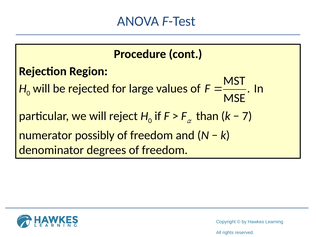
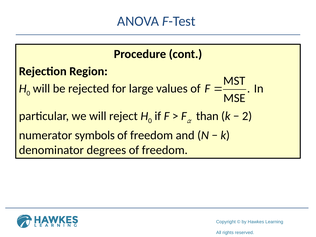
7: 7 -> 2
possibly: possibly -> symbols
